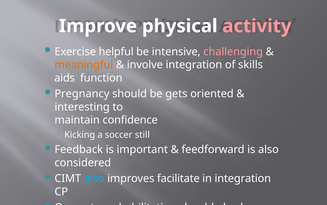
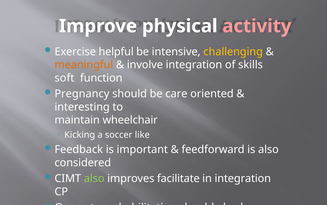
challenging colour: pink -> yellow
aids: aids -> soft
gets: gets -> care
confidence: confidence -> wheelchair
still: still -> like
also at (94, 178) colour: light blue -> light green
